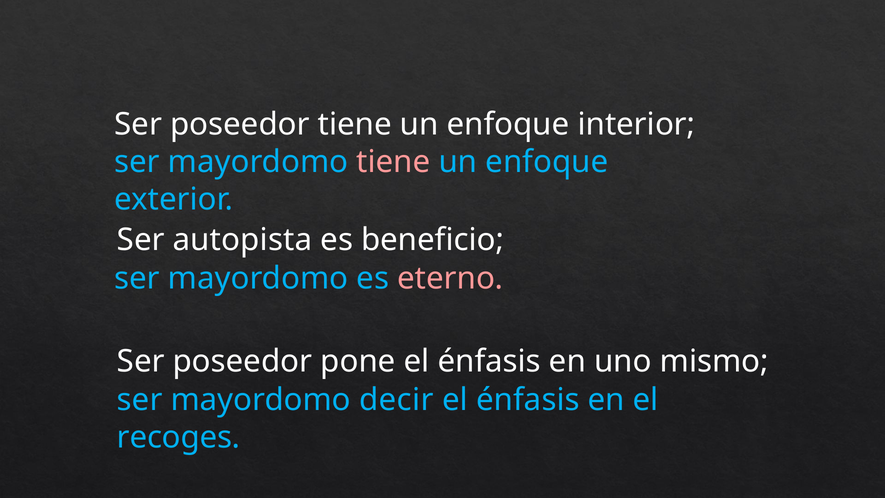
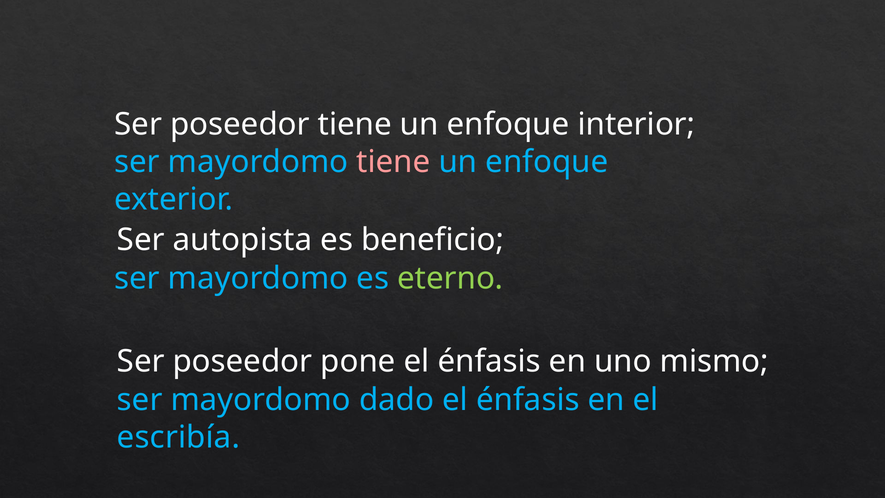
eterno colour: pink -> light green
decir: decir -> dado
recoges: recoges -> escribía
